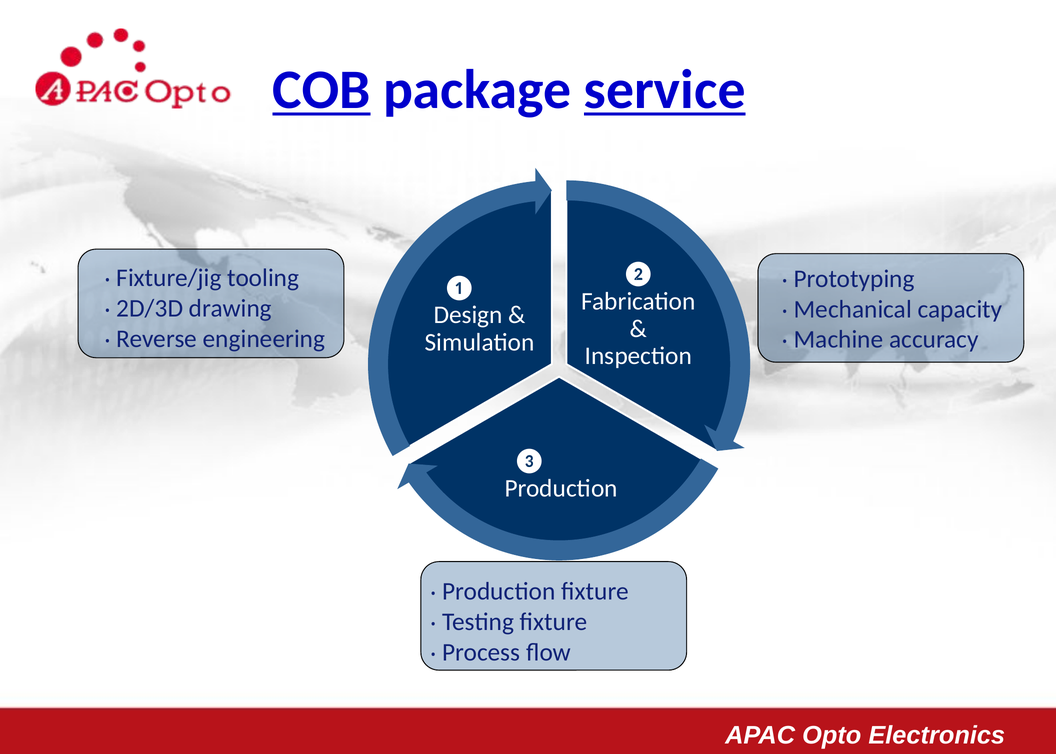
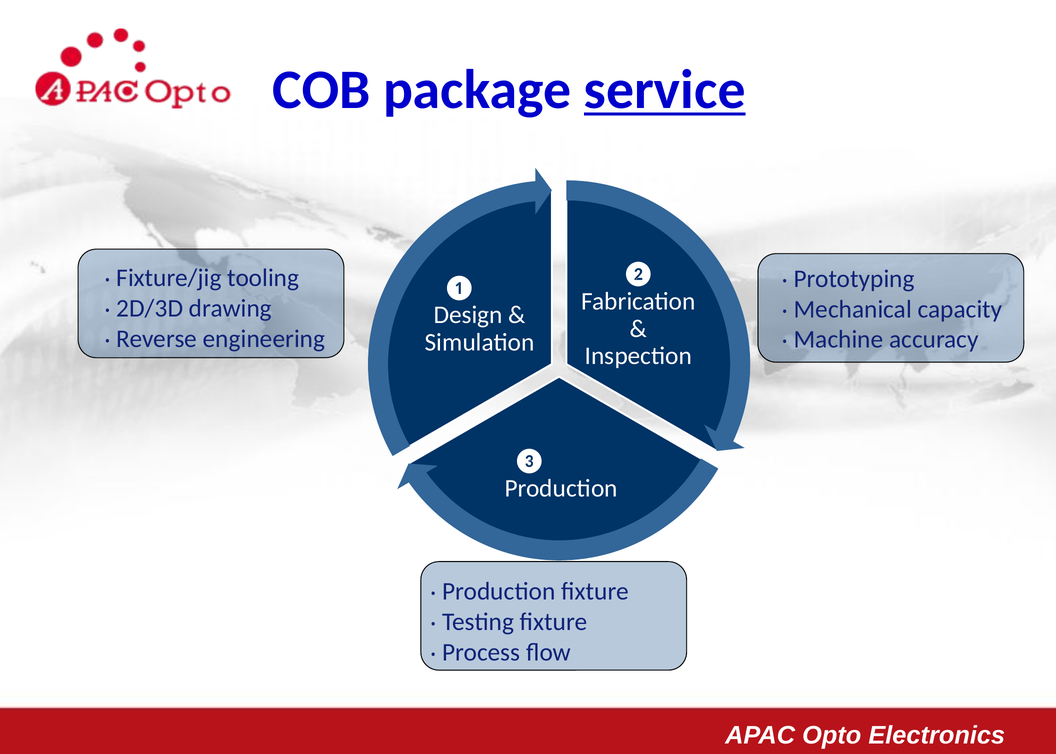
COB underline: present -> none
